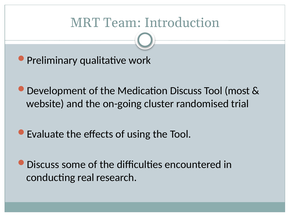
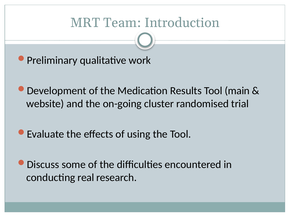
Discuss: Discuss -> Results
most: most -> main
